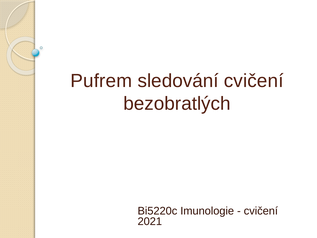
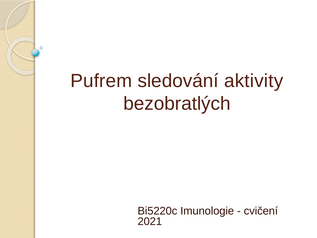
sledování cvičení: cvičení -> aktivity
